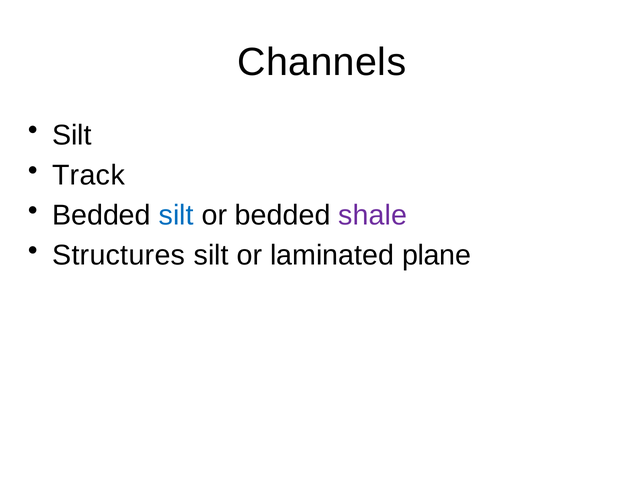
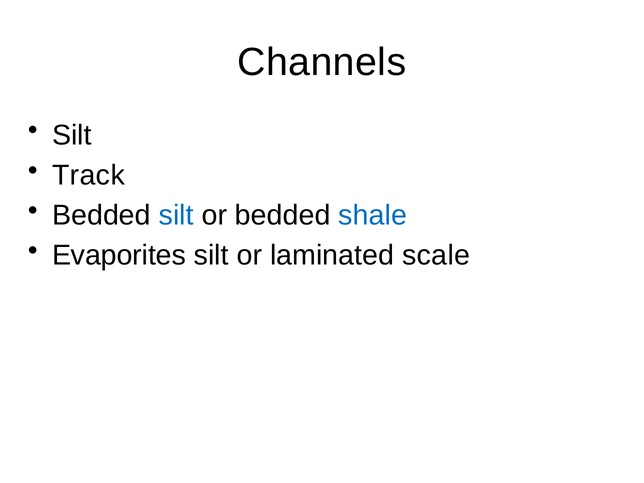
shale colour: purple -> blue
Structures: Structures -> Evaporites
plane: plane -> scale
